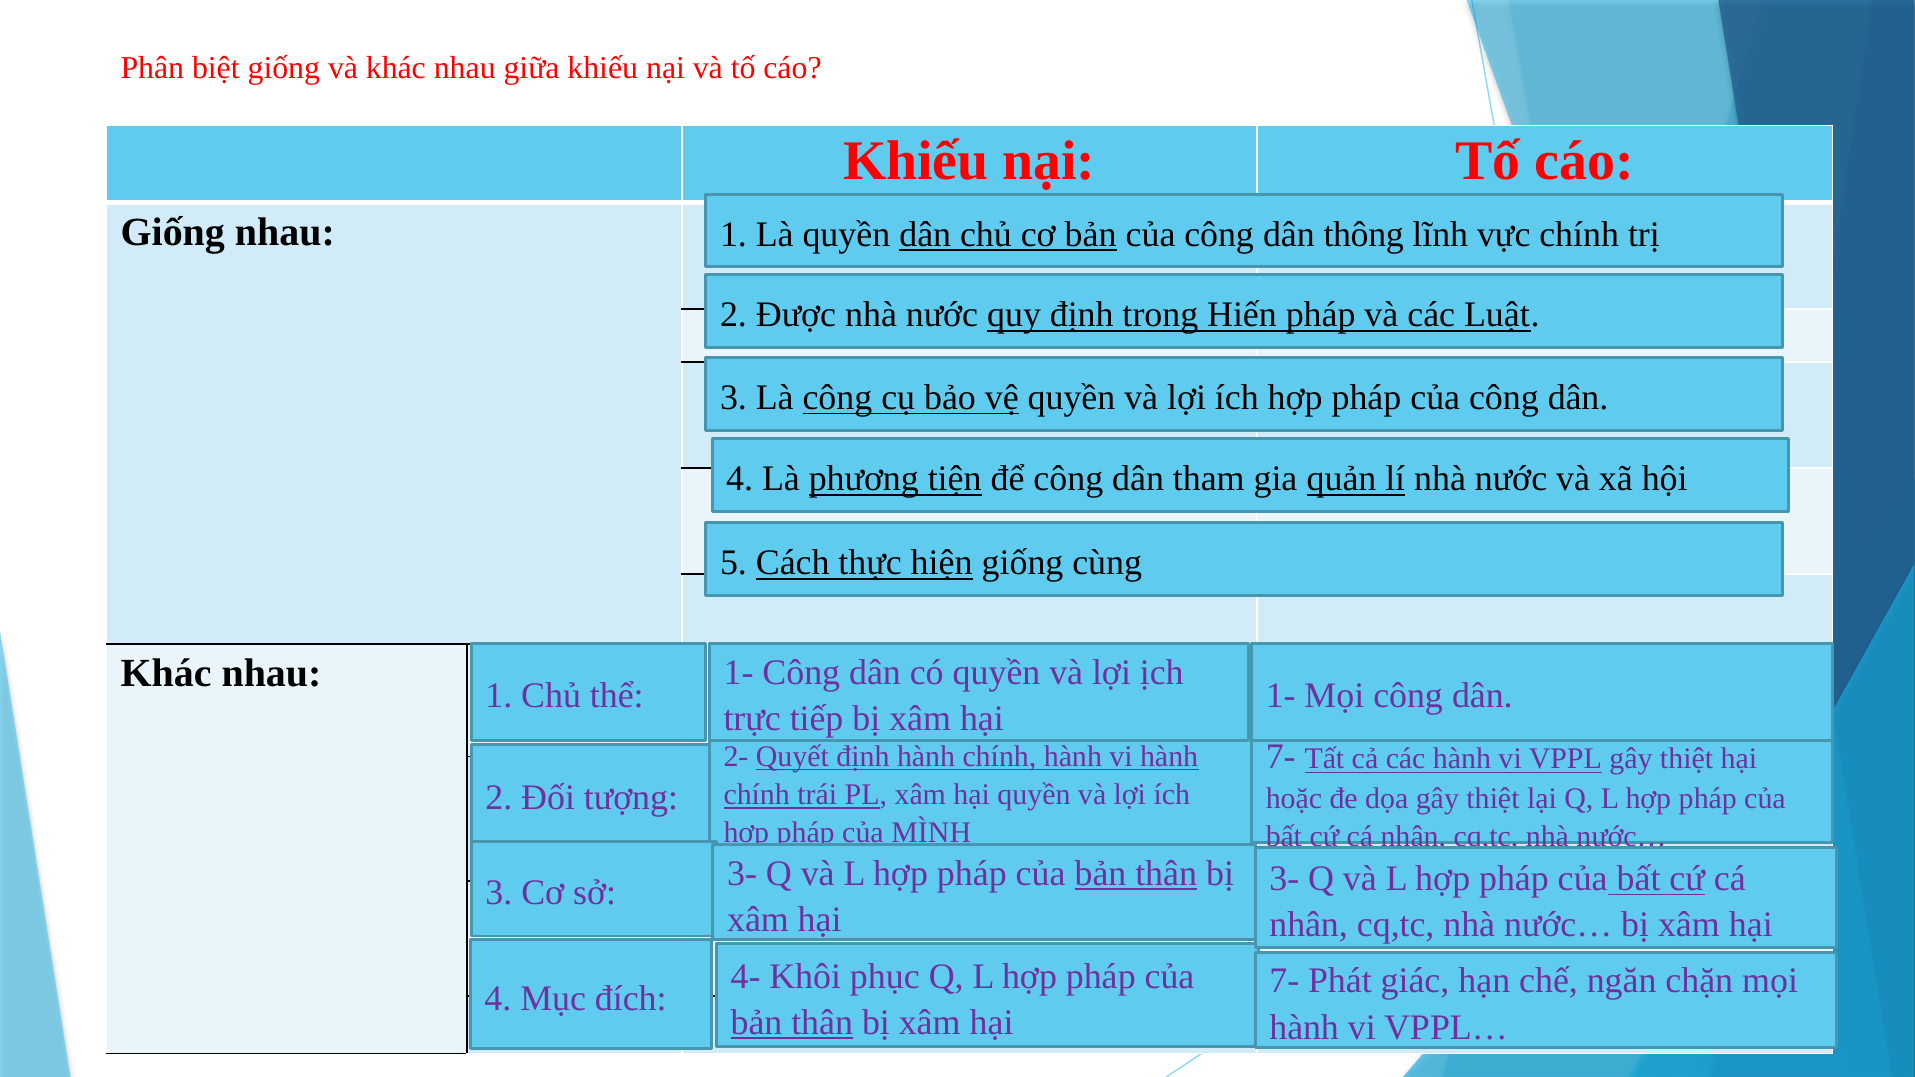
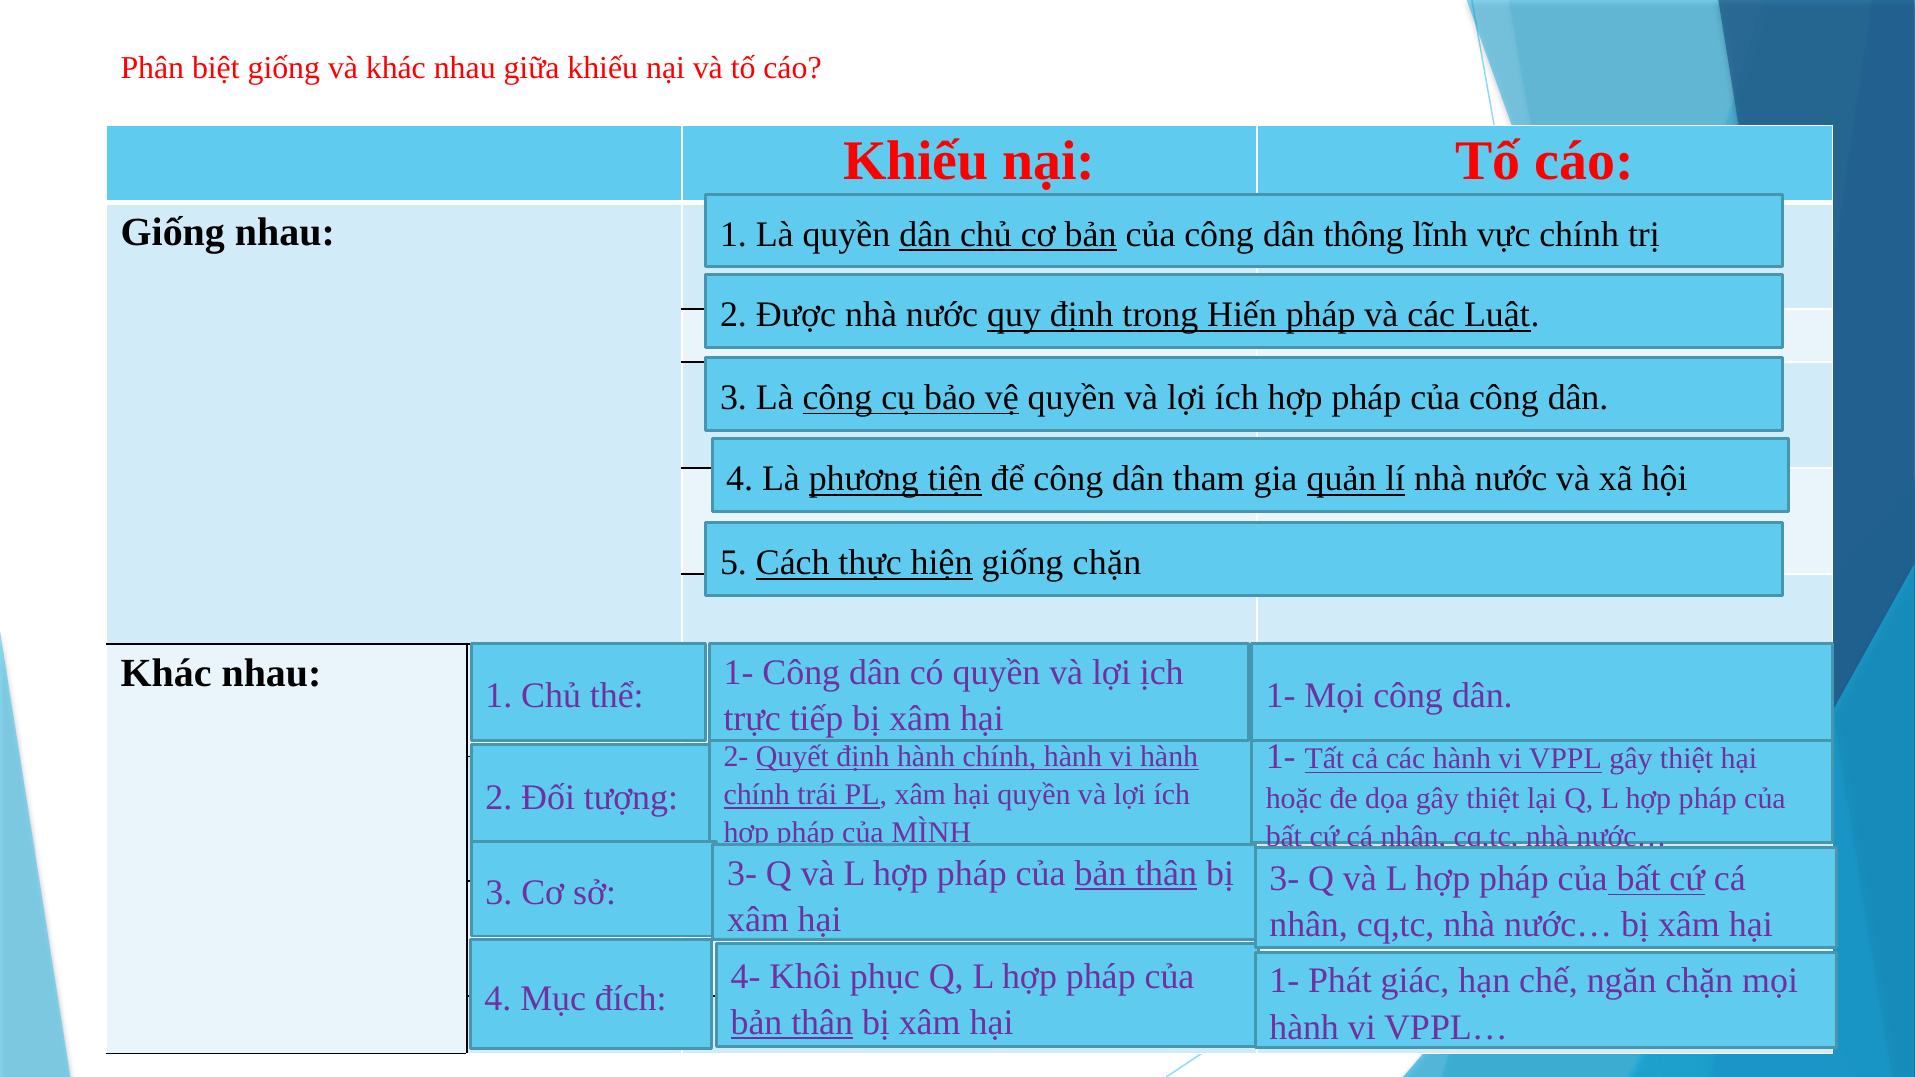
giống cùng: cùng -> chặn
7- at (1281, 757): 7- -> 1-
7- at (1284, 981): 7- -> 1-
